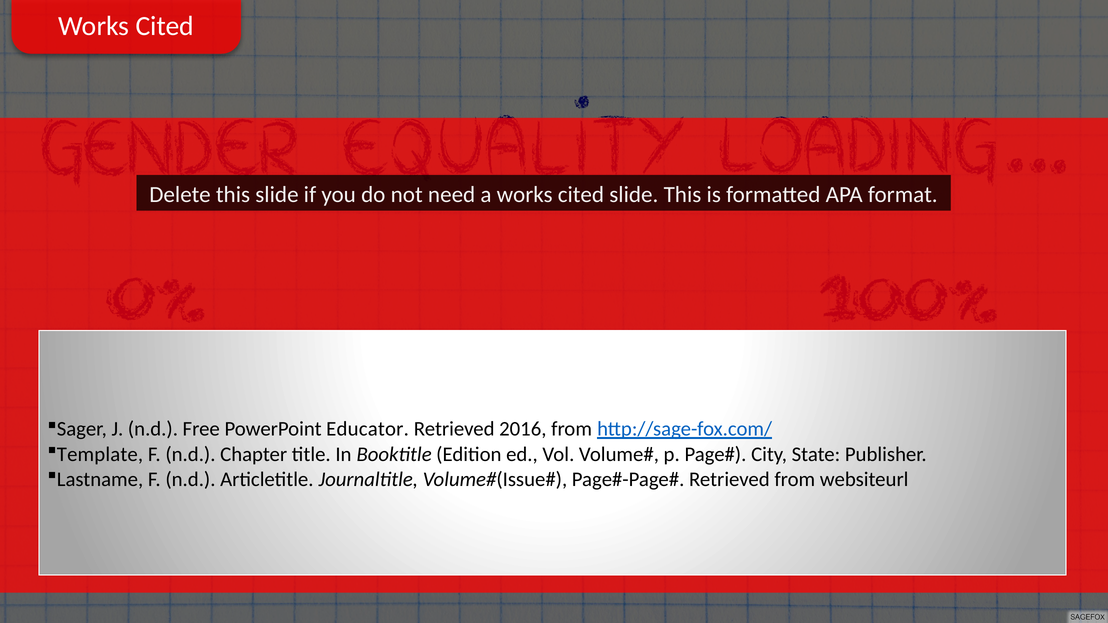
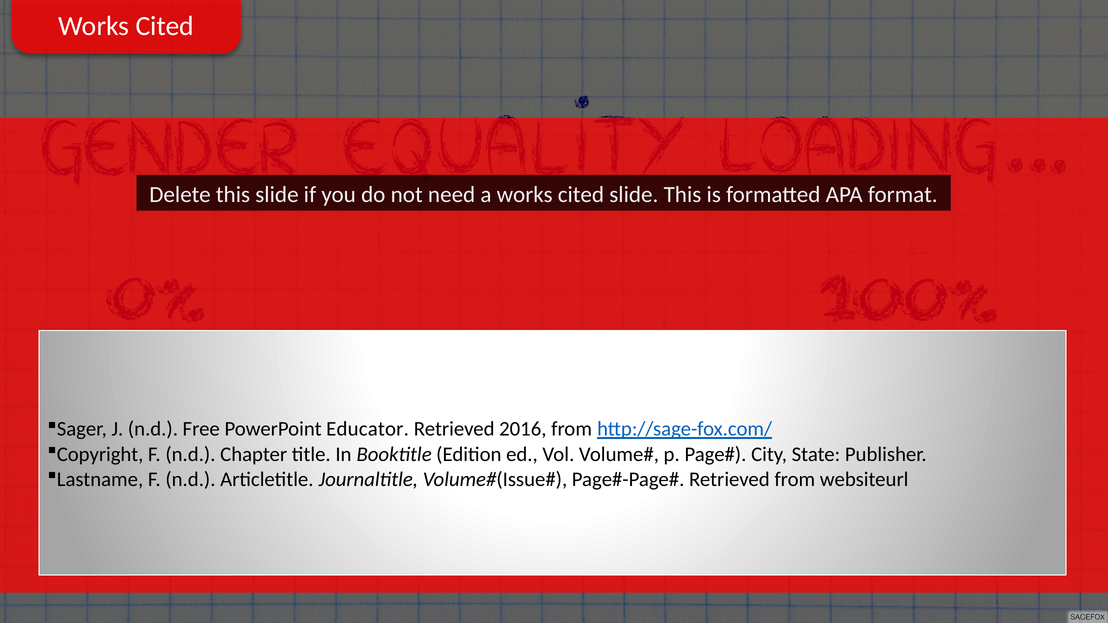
Template: Template -> Copyright
